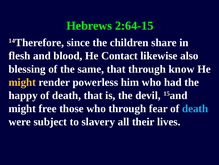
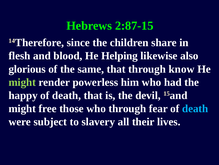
2:64-15: 2:64-15 -> 2:87-15
Contact: Contact -> Helping
blessing: blessing -> glorious
might at (22, 82) colour: yellow -> light green
